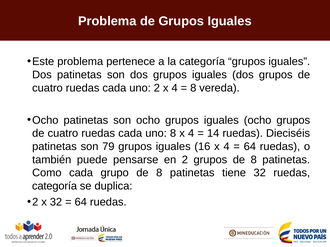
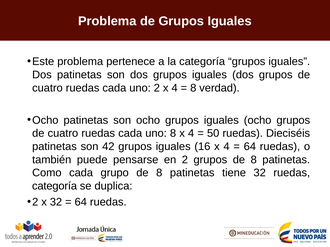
vereda: vereda -> verdad
14: 14 -> 50
79: 79 -> 42
